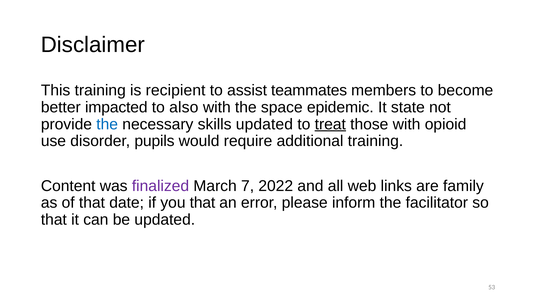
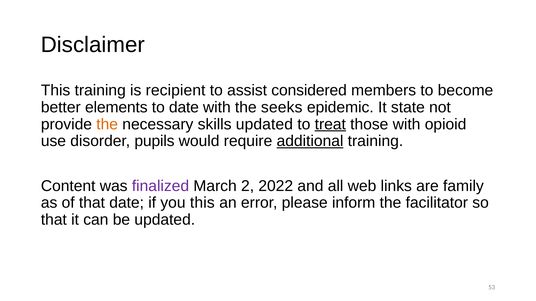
teammates: teammates -> considered
impacted: impacted -> elements
to also: also -> date
space: space -> seeks
the at (107, 124) colour: blue -> orange
additional underline: none -> present
7: 7 -> 2
you that: that -> this
